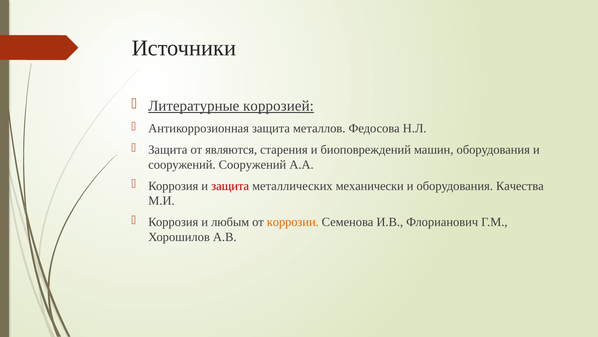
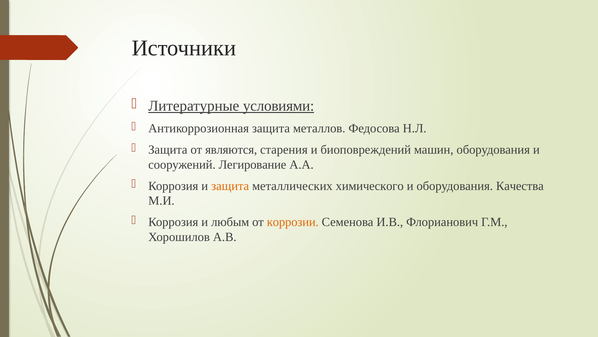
коррозией: коррозией -> условиями
сооружений Сооружений: Сооружений -> Легирование
защита at (230, 186) colour: red -> orange
механически: механически -> химического
